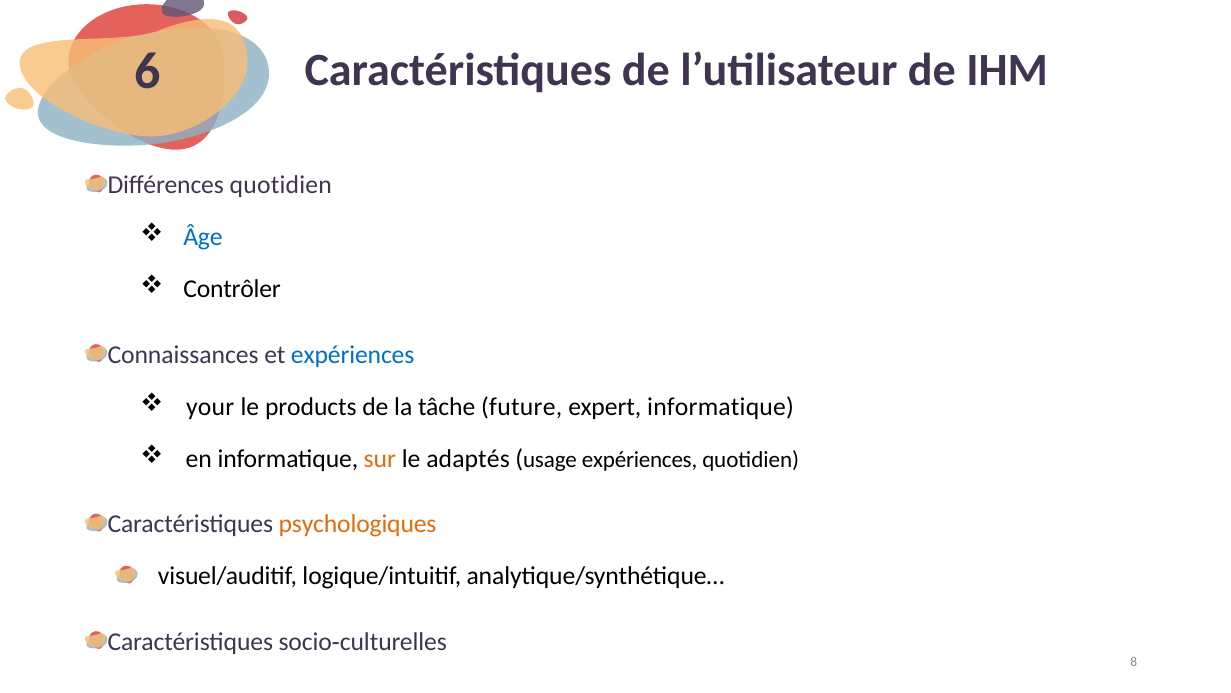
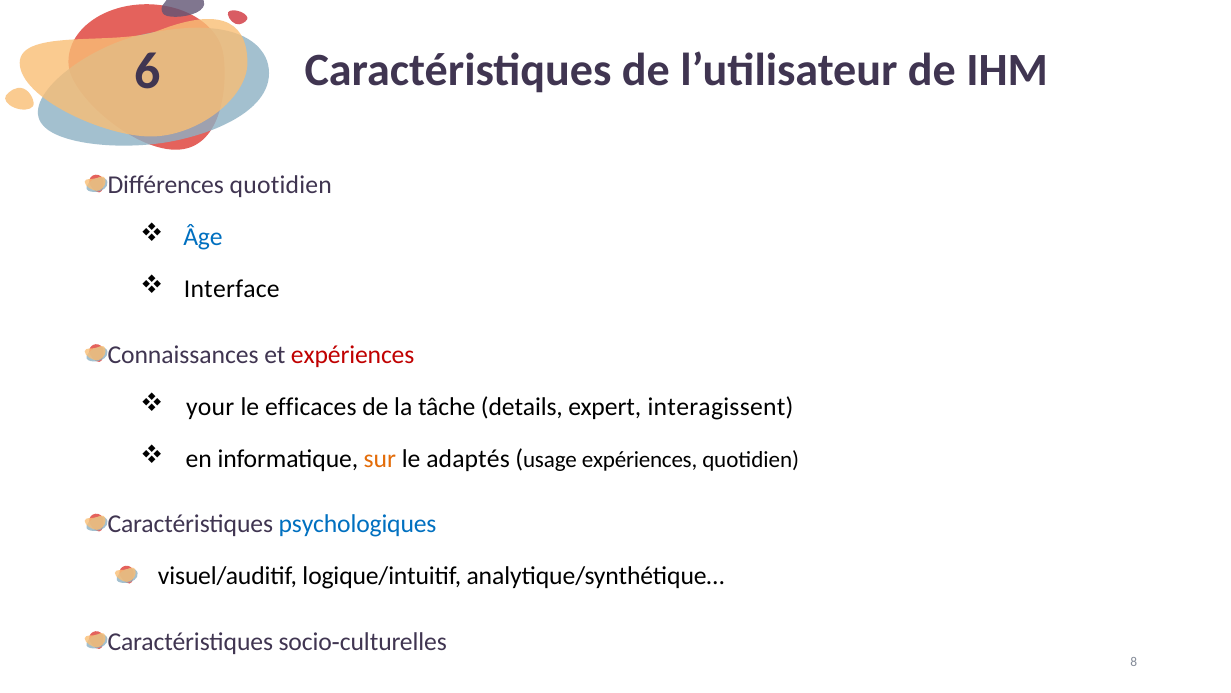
Contrôler: Contrôler -> Interface
expériences at (353, 355) colour: blue -> red
products: products -> efficaces
future: future -> details
expert informatique: informatique -> interagissent
psychologiques colour: orange -> blue
